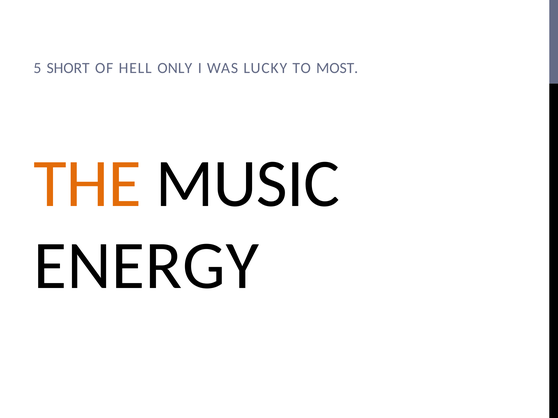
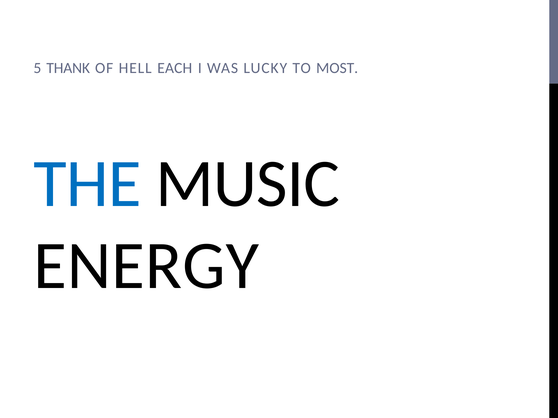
SHORT: SHORT -> THANK
ONLY: ONLY -> EACH
THE colour: orange -> blue
